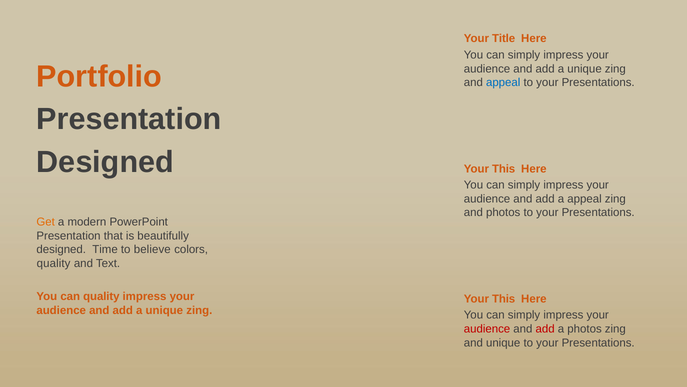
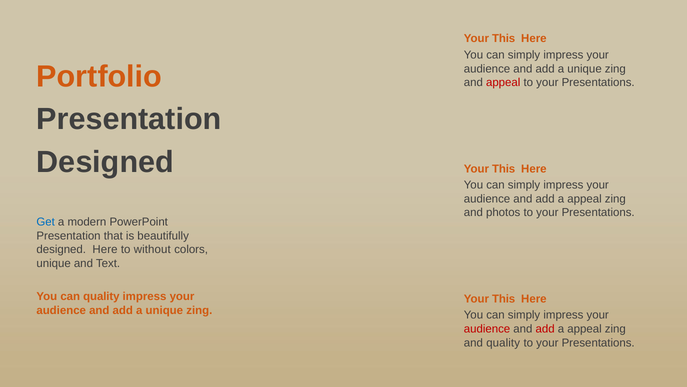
Title at (504, 39): Title -> This
appeal at (503, 82) colour: blue -> red
Get colour: orange -> blue
designed Time: Time -> Here
believe: believe -> without
quality at (54, 263): quality -> unique
photos at (585, 328): photos -> appeal
and unique: unique -> quality
